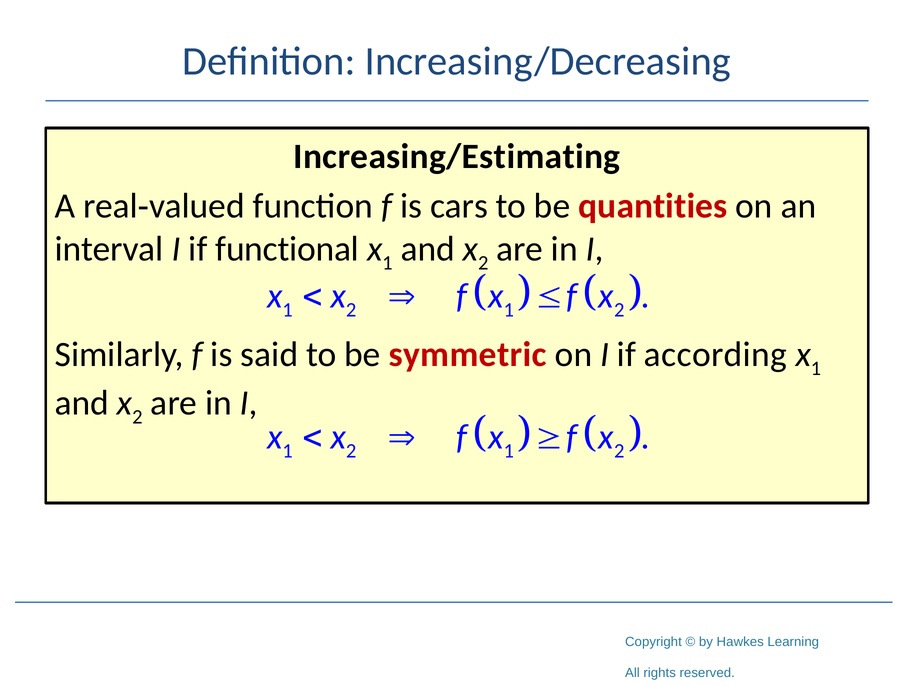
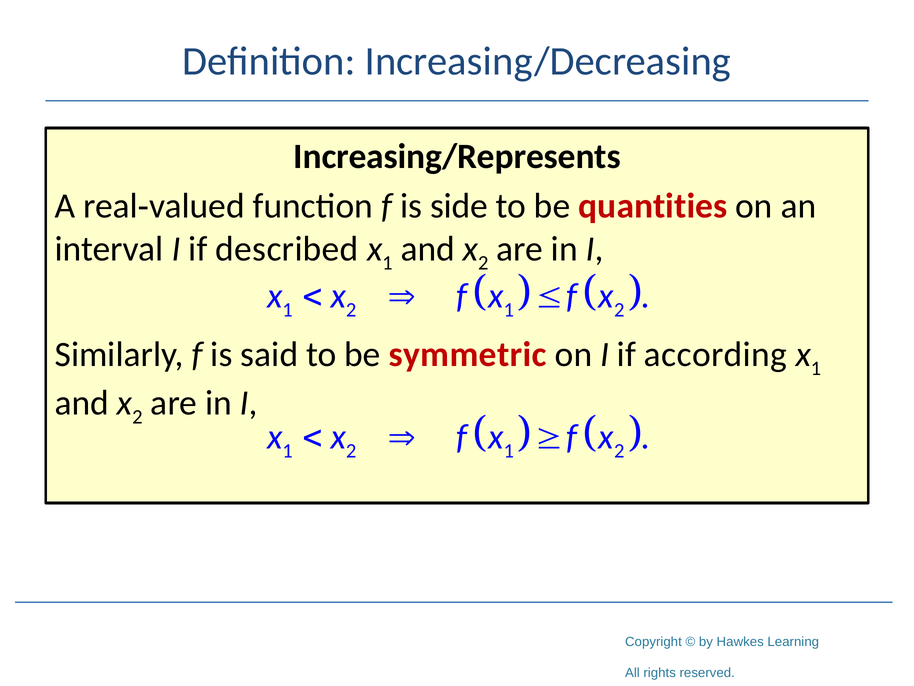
Increasing/Estimating: Increasing/Estimating -> Increasing/Represents
cars: cars -> side
functional: functional -> described
